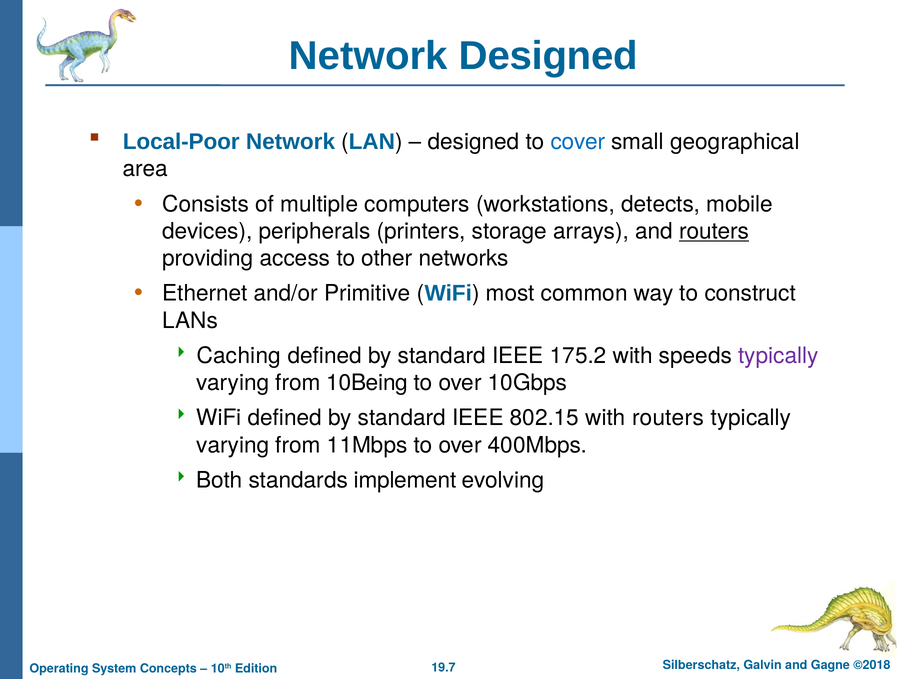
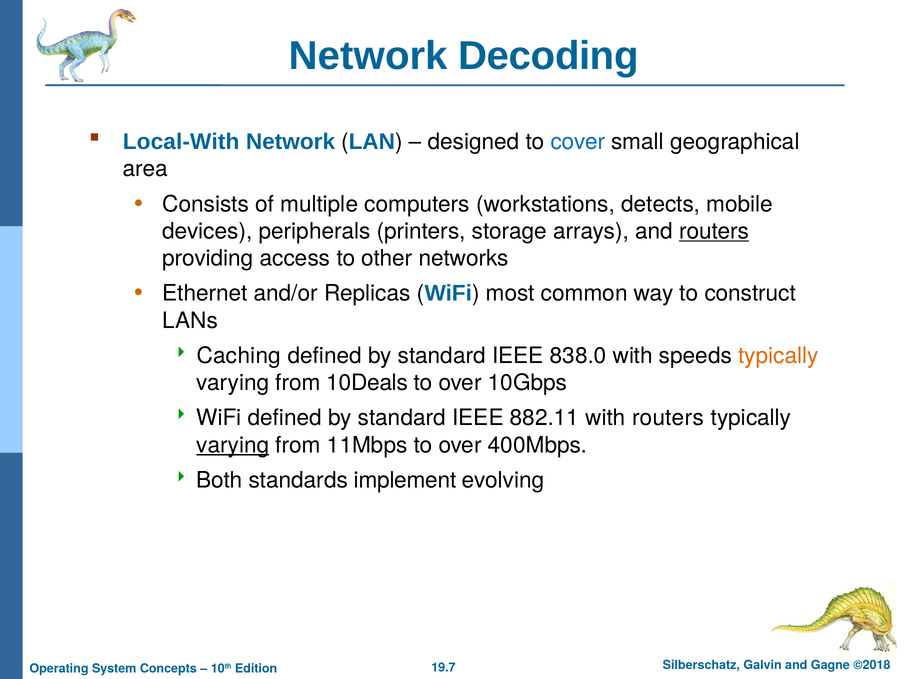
Network Designed: Designed -> Decoding
Local-Poor: Local-Poor -> Local-With
Primitive: Primitive -> Replicas
175.2: 175.2 -> 838.0
typically at (778, 356) colour: purple -> orange
10Being: 10Being -> 10Deals
802.15: 802.15 -> 882.11
varying at (233, 445) underline: none -> present
